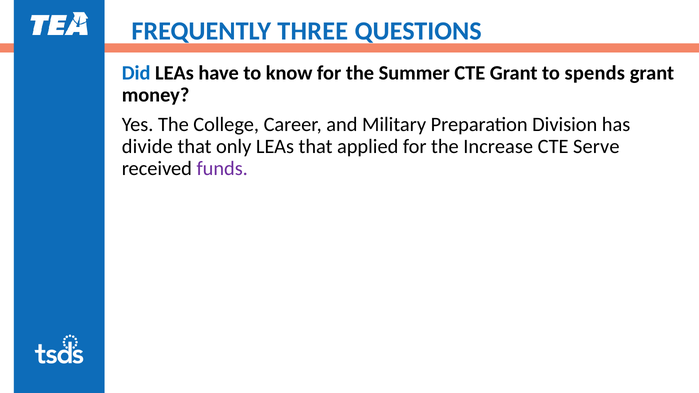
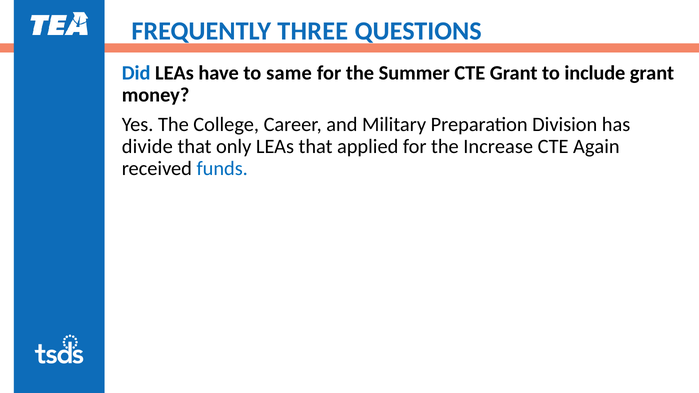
know: know -> same
spends: spends -> include
Serve: Serve -> Again
funds colour: purple -> blue
